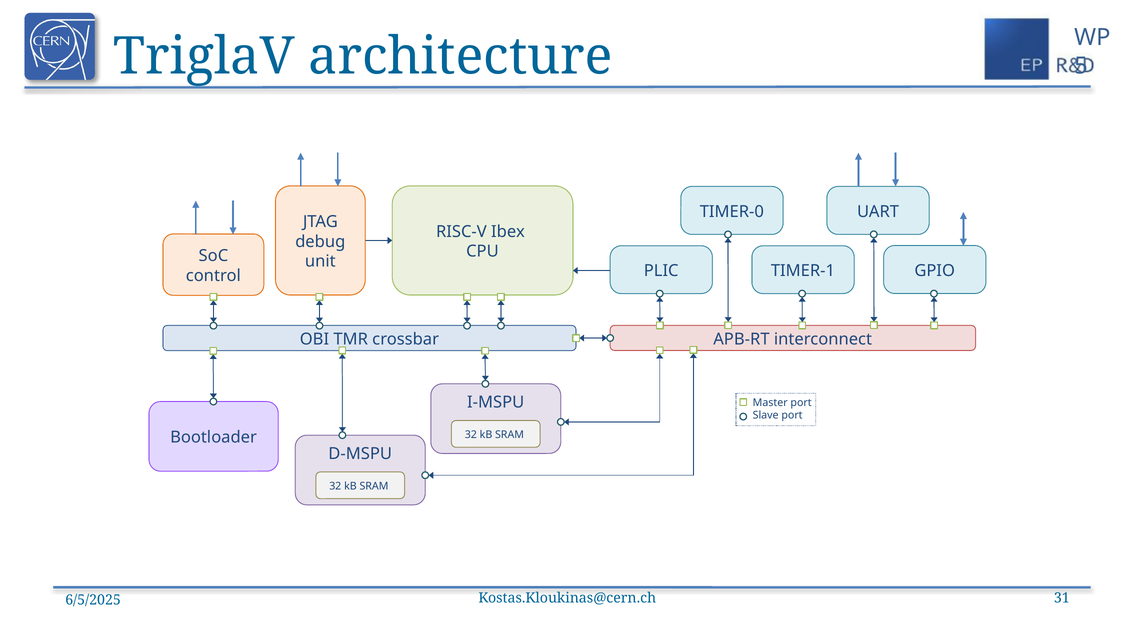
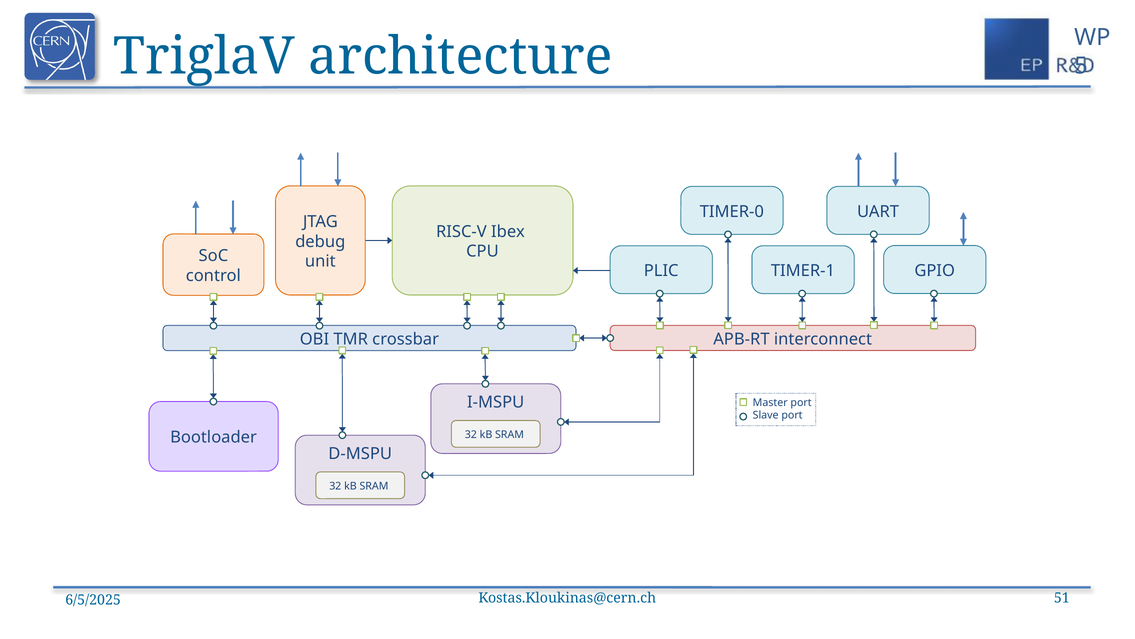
31: 31 -> 51
